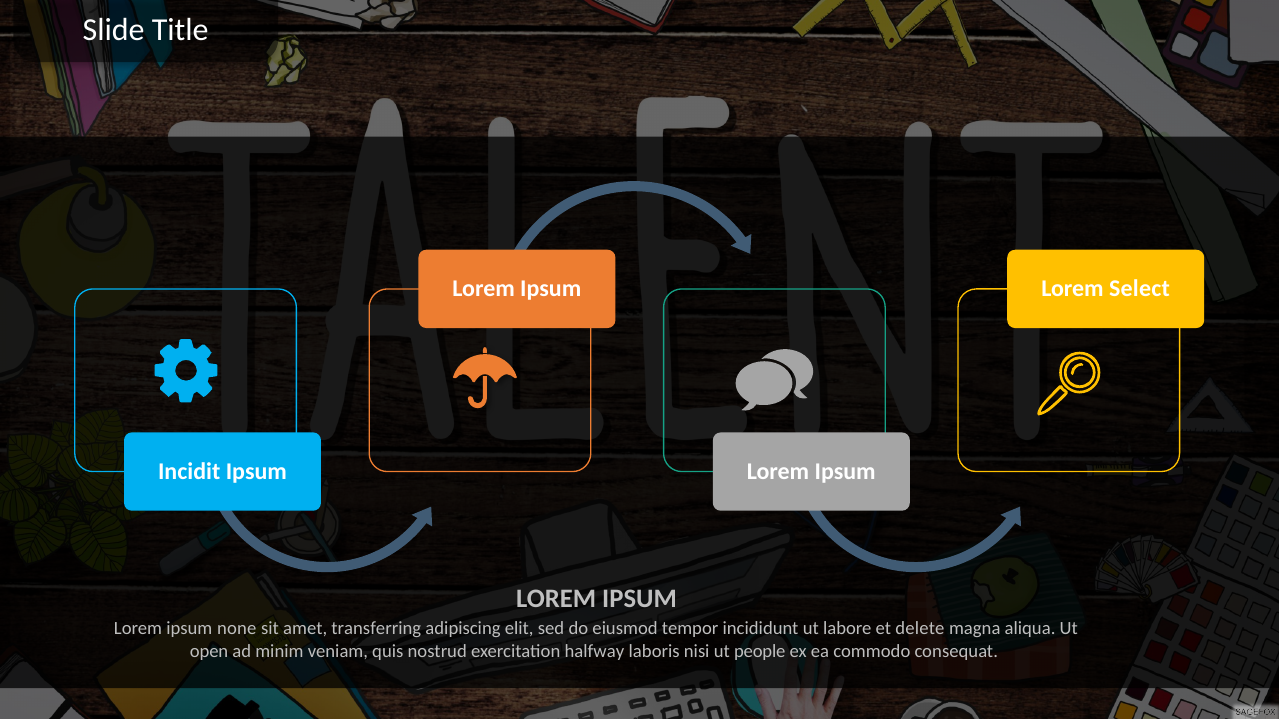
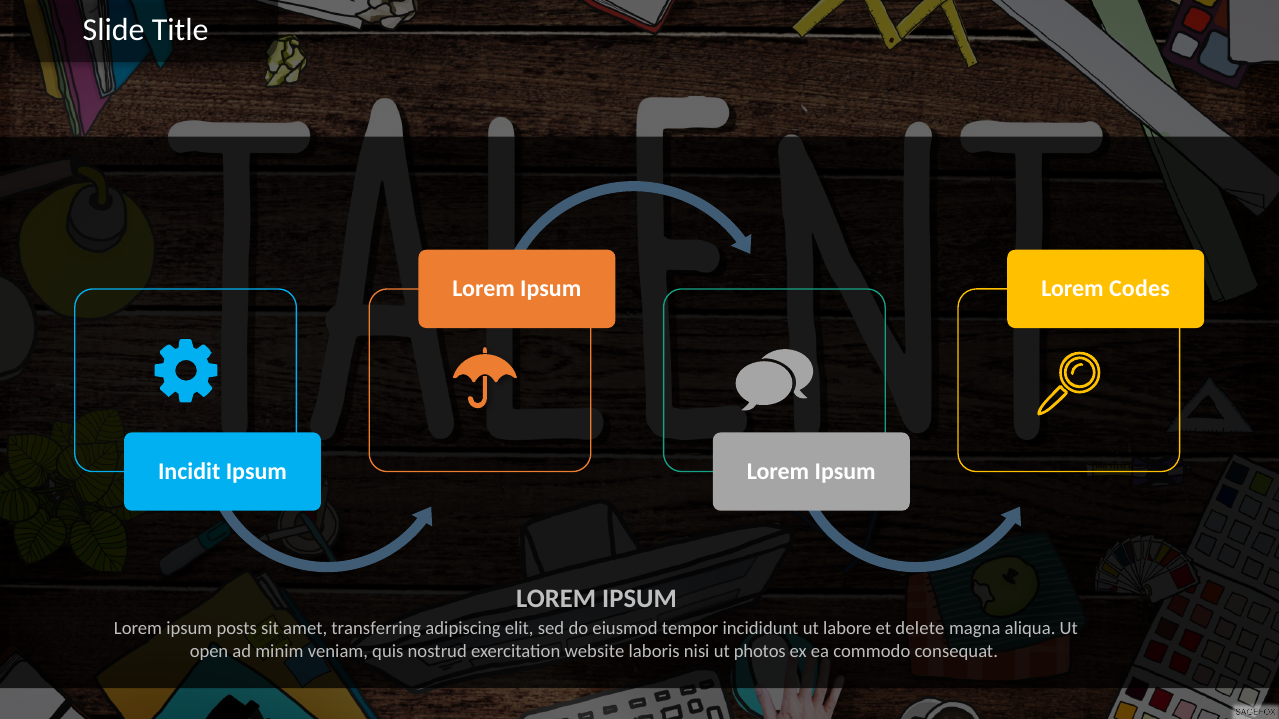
Select: Select -> Codes
none: none -> posts
halfway: halfway -> website
people: people -> photos
